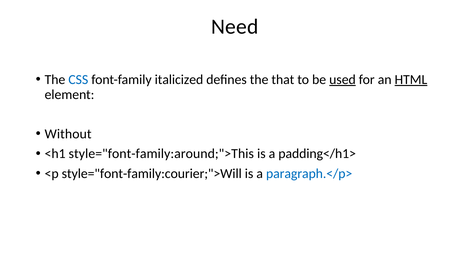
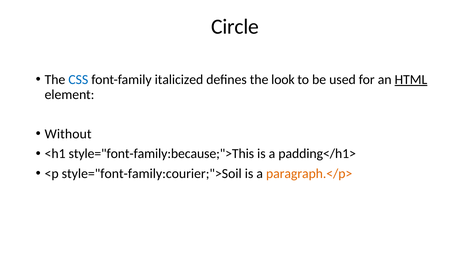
Need: Need -> Circle
that: that -> look
used underline: present -> none
style="font-family:around;">This: style="font-family:around;">This -> style="font-family:because;">This
style="font-family:courier;">Will: style="font-family:courier;">Will -> style="font-family:courier;">Soil
paragraph.</p> colour: blue -> orange
